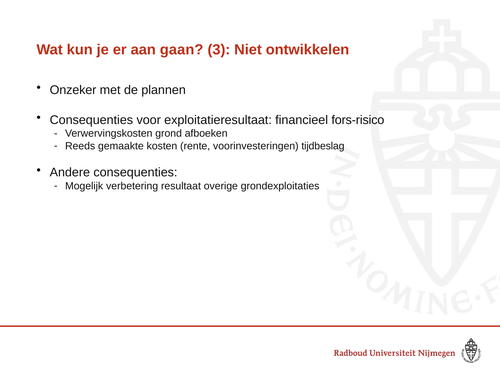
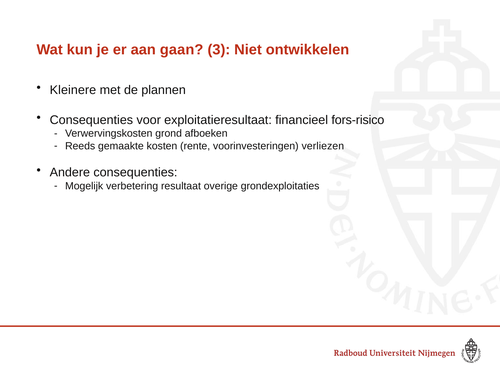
Onzeker: Onzeker -> Kleinere
tijdbeslag: tijdbeslag -> verliezen
